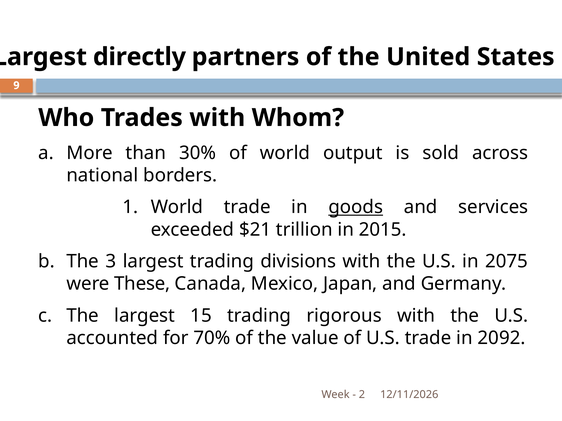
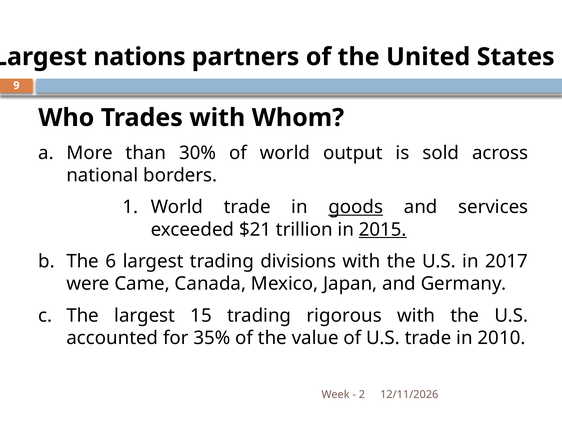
directly: directly -> nations
2015 underline: none -> present
3: 3 -> 6
2075: 2075 -> 2017
These: These -> Came
70%: 70% -> 35%
2092: 2092 -> 2010
